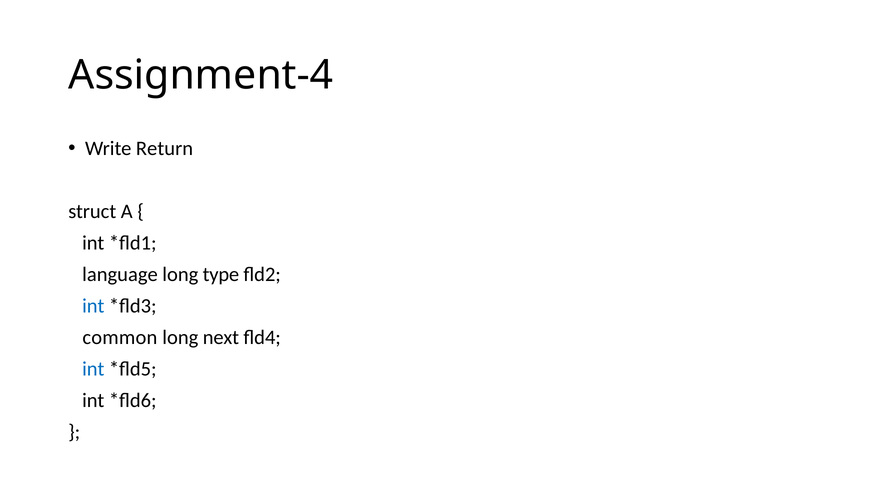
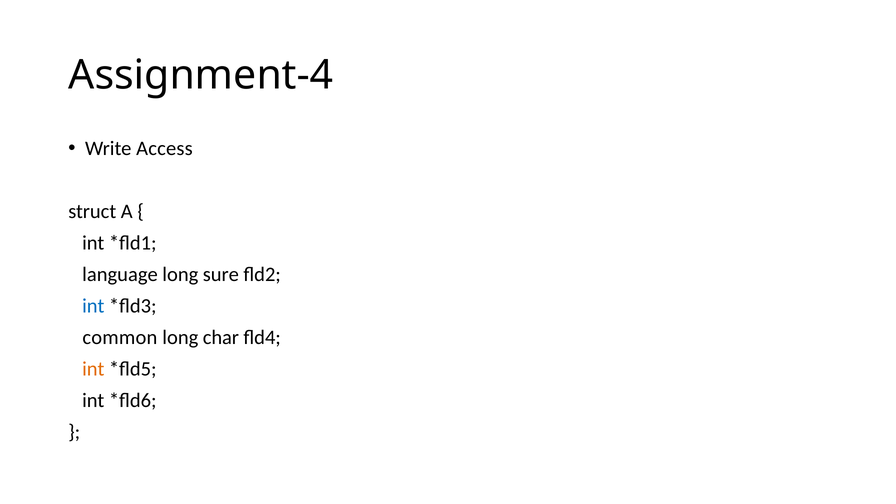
Return: Return -> Access
type: type -> sure
next: next -> char
int at (93, 369) colour: blue -> orange
